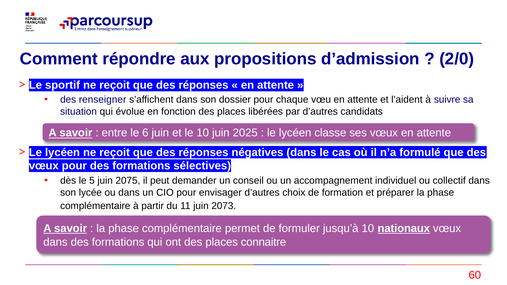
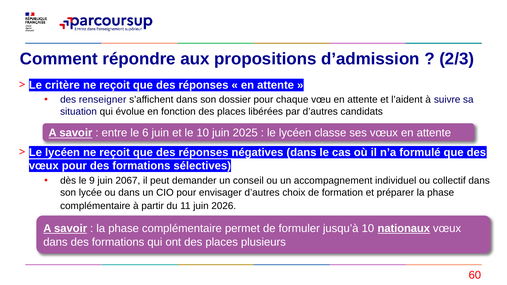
2/0: 2/0 -> 2/3
sportif: sportif -> critère
5: 5 -> 9
2075: 2075 -> 2067
2073: 2073 -> 2026
connaitre: connaitre -> plusieurs
